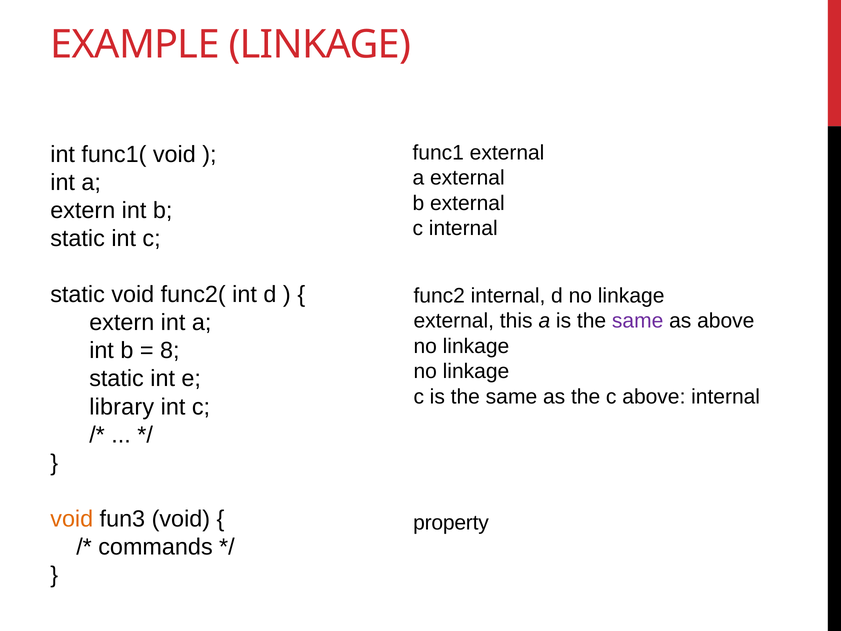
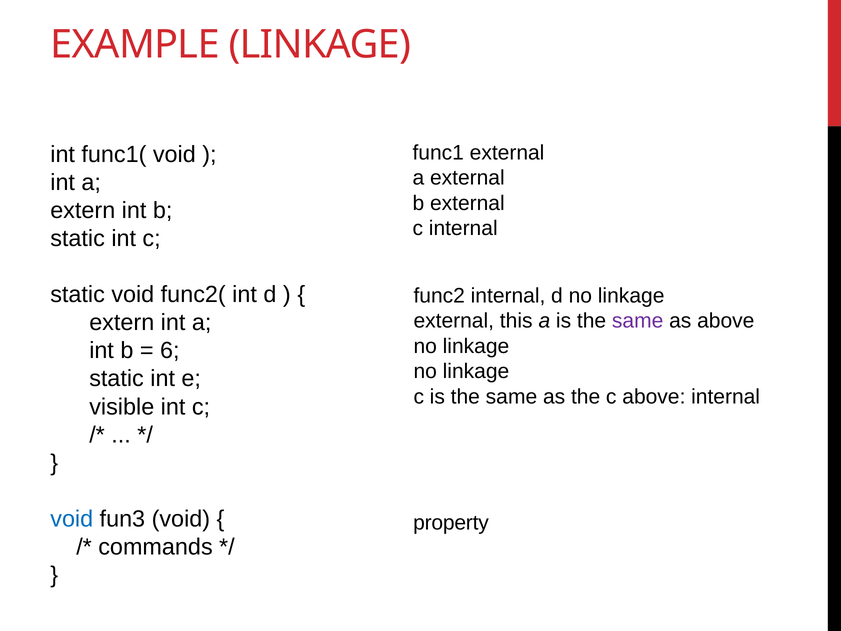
8: 8 -> 6
library: library -> visible
void at (72, 519) colour: orange -> blue
